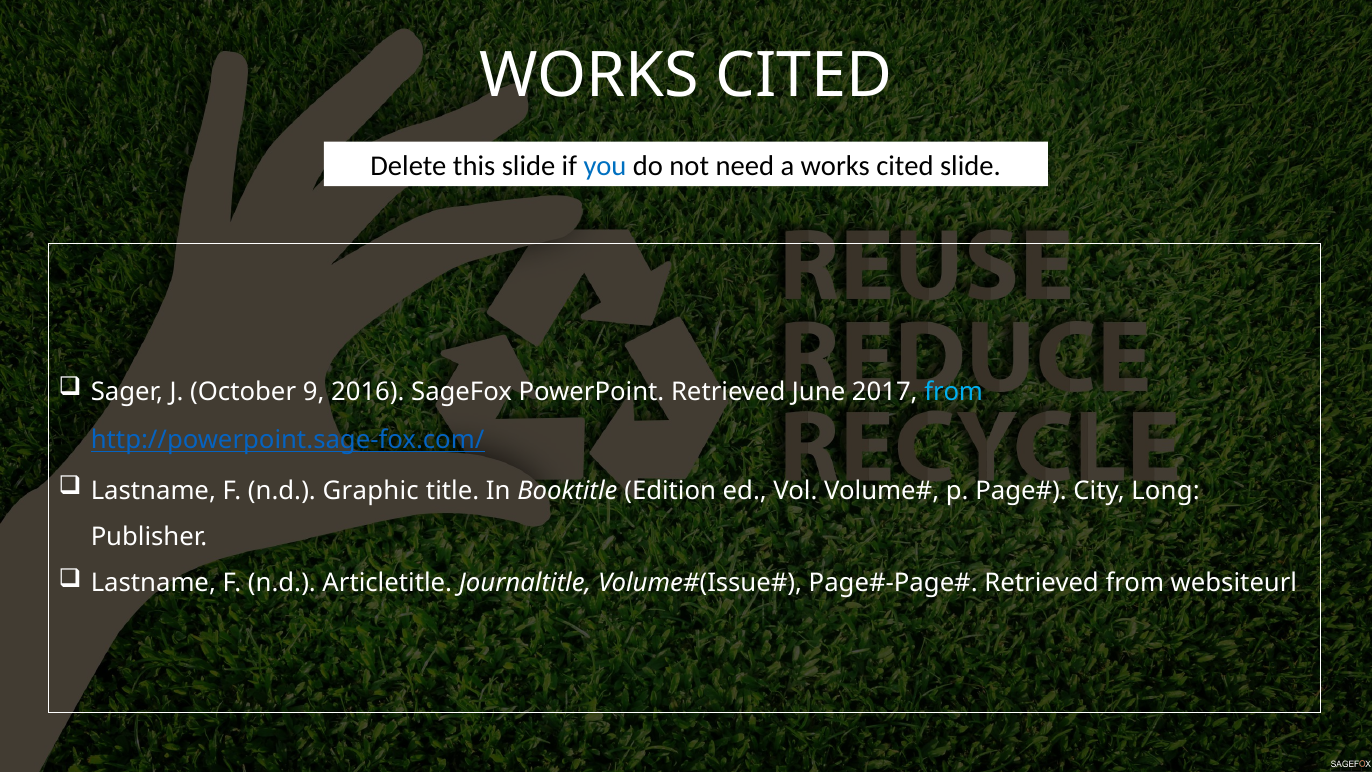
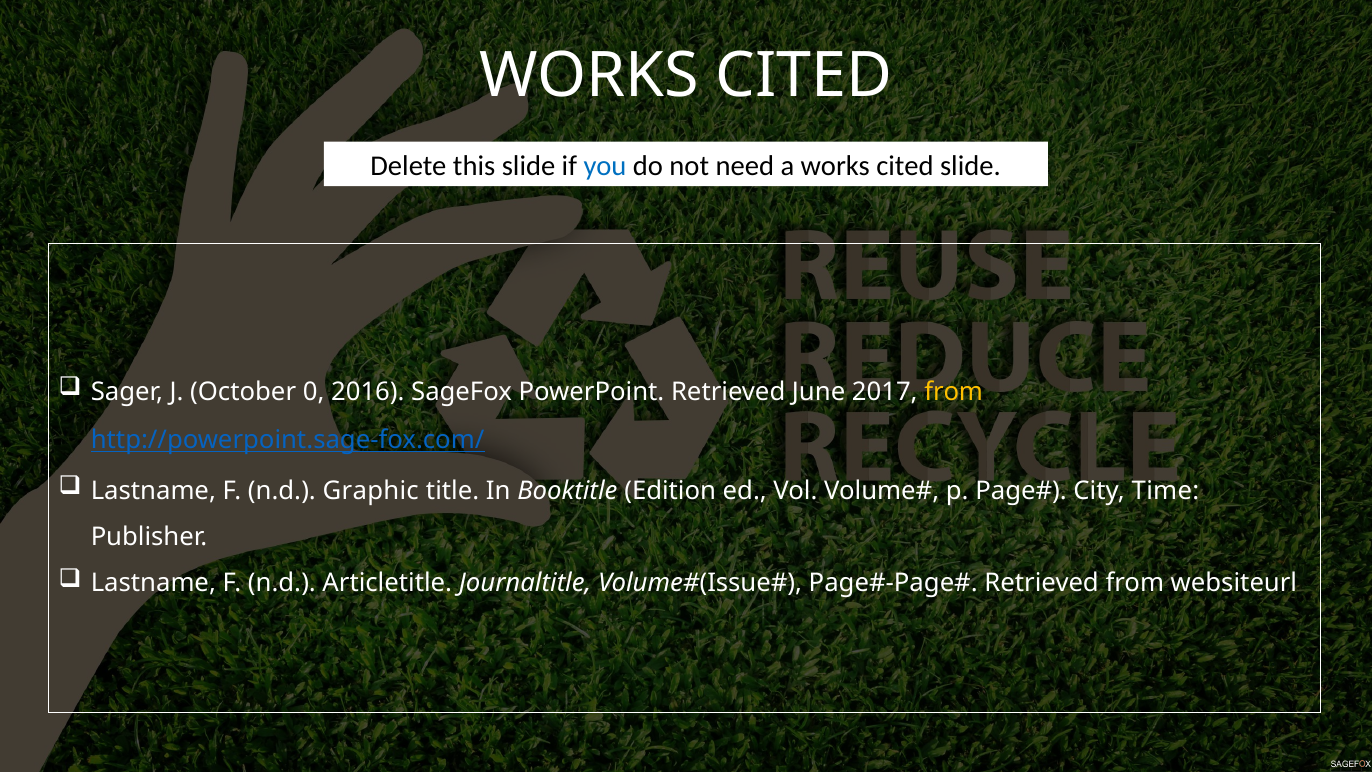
9: 9 -> 0
from at (954, 392) colour: light blue -> yellow
Long: Long -> Time
